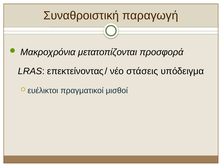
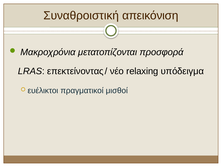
παραγωγή: παραγωγή -> απεικόνιση
στάσεις: στάσεις -> relaxing
